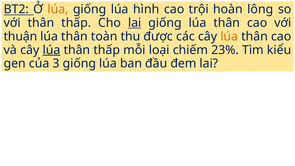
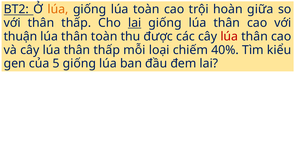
lúa hình: hình -> toàn
lông: lông -> giữa
lúa at (229, 36) colour: orange -> red
lúa at (51, 50) underline: present -> none
23%: 23% -> 40%
3: 3 -> 5
